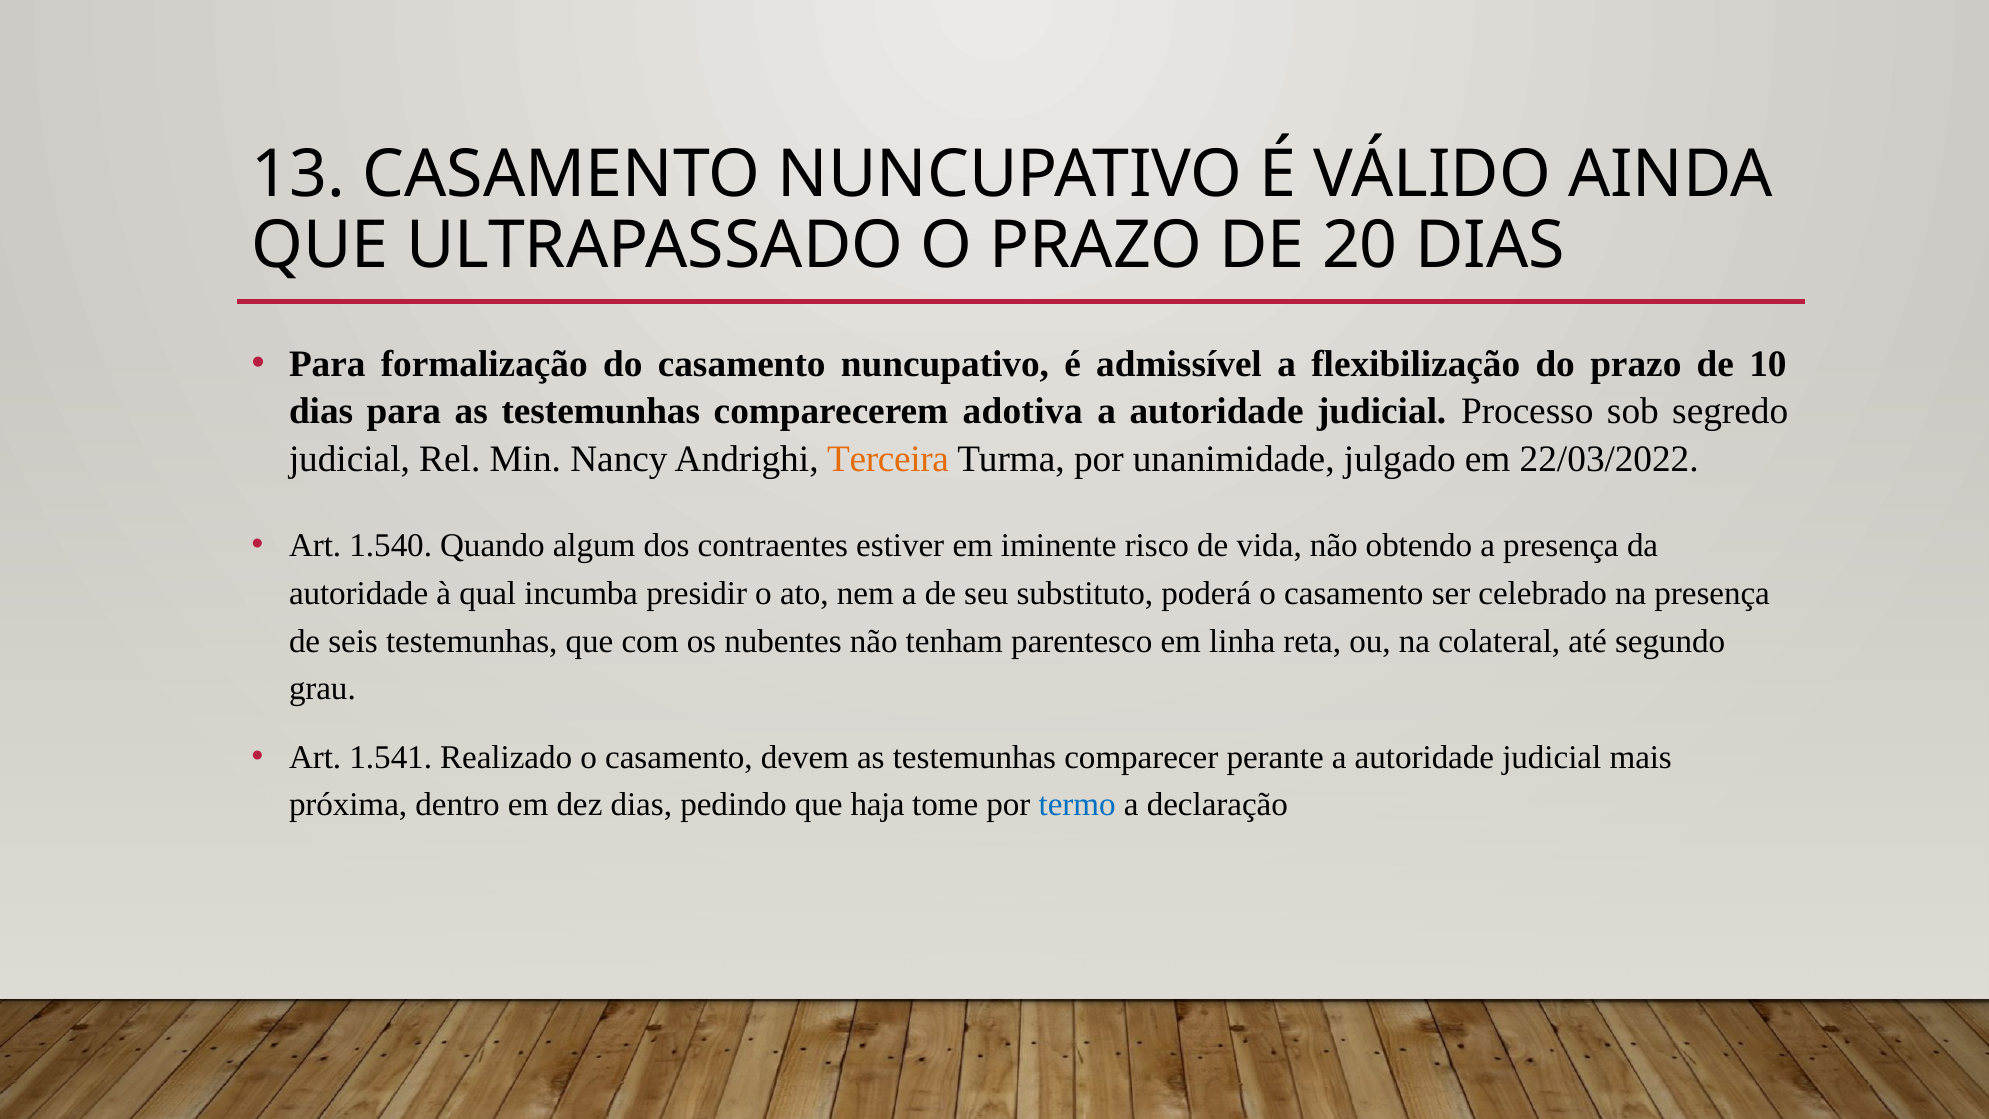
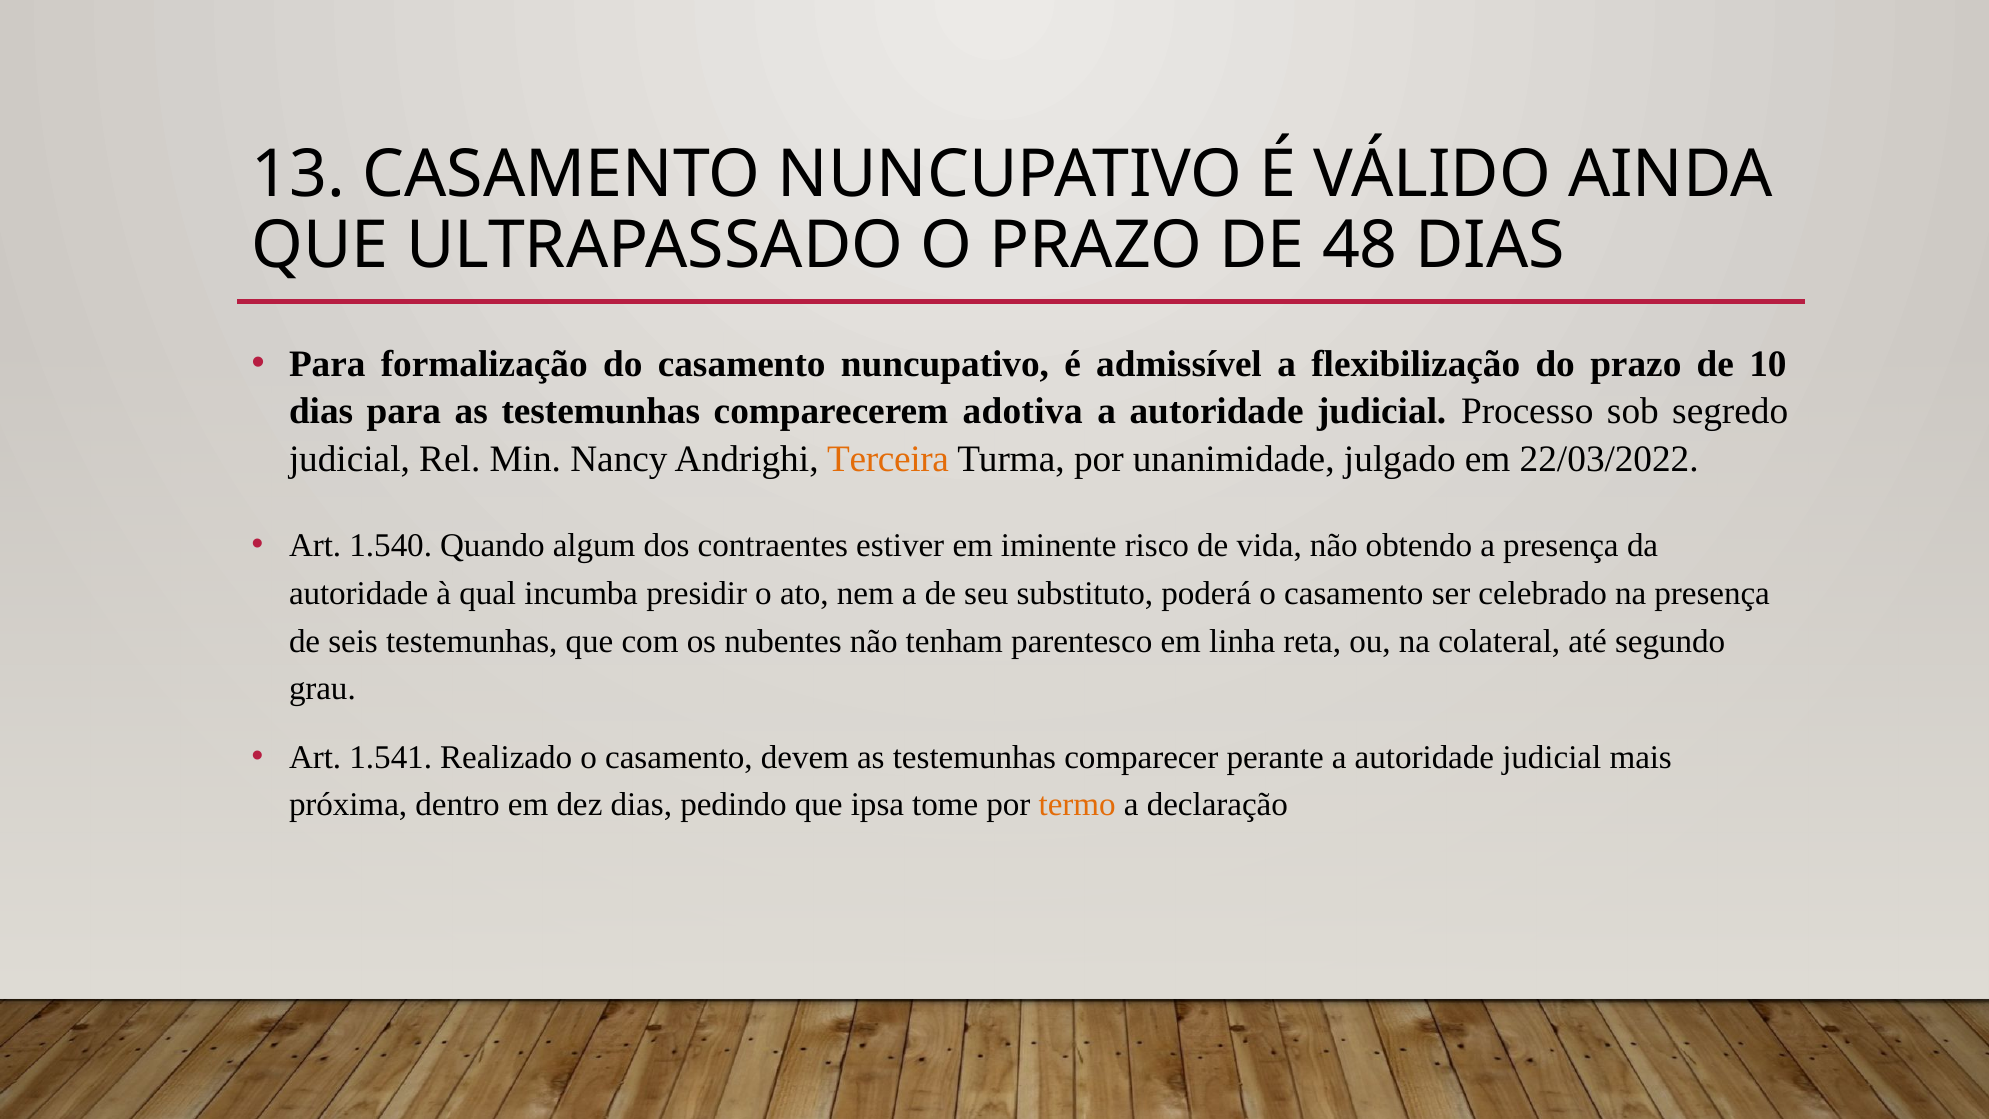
20: 20 -> 48
haja: haja -> ipsa
termo colour: blue -> orange
